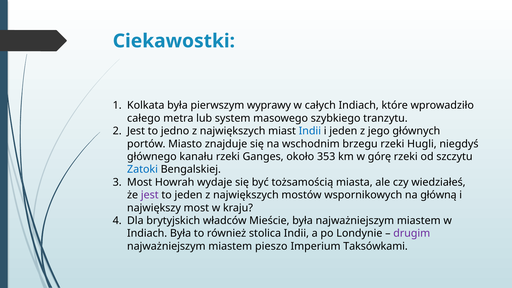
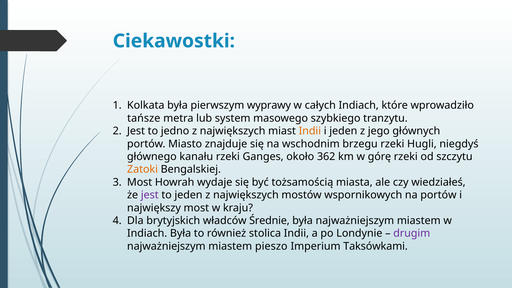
całego: całego -> tańsze
Indii at (310, 131) colour: blue -> orange
353: 353 -> 362
Zatoki colour: blue -> orange
na główną: główną -> portów
Mieście: Mieście -> Średnie
